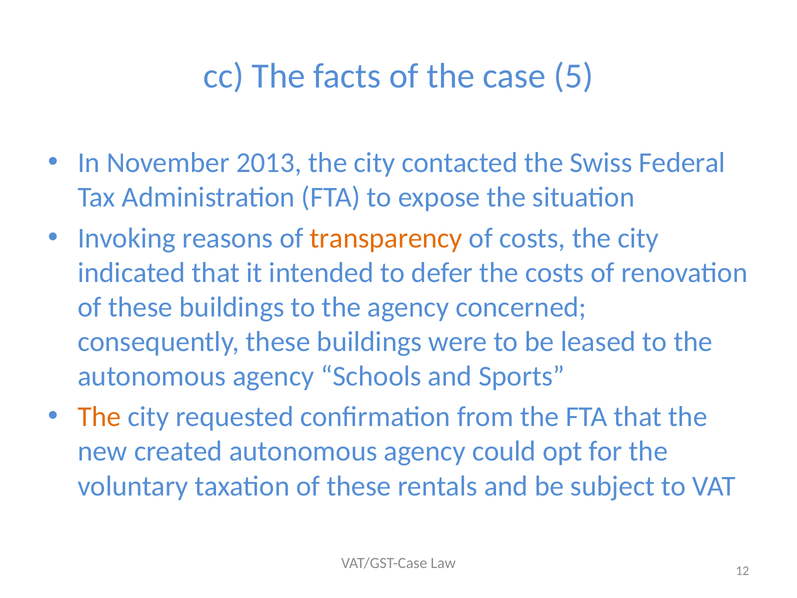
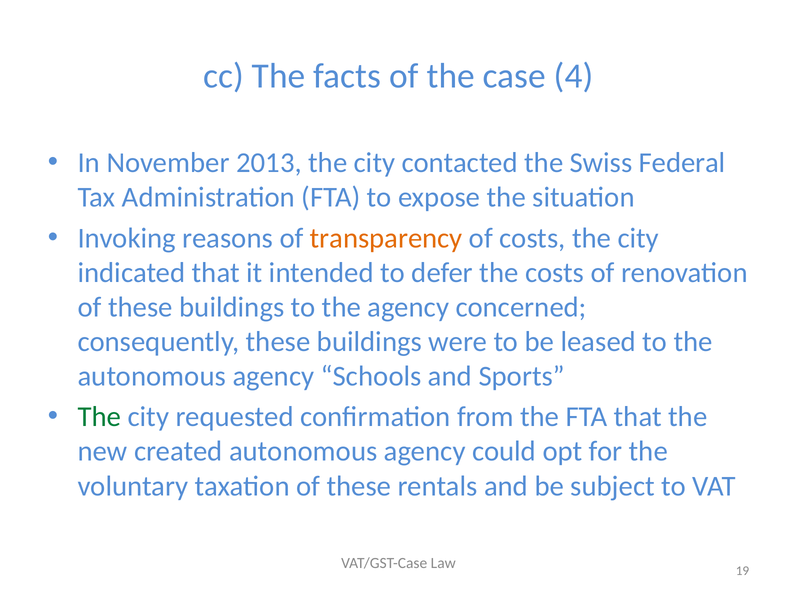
5: 5 -> 4
The at (99, 417) colour: orange -> green
12: 12 -> 19
